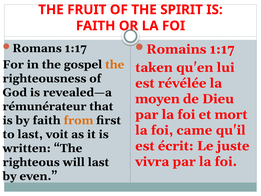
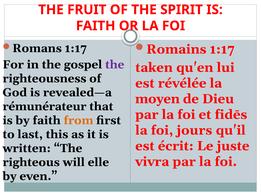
the at (115, 64) colour: orange -> purple
mort: mort -> fidēs
came: came -> jours
voit: voit -> this
will last: last -> elle
